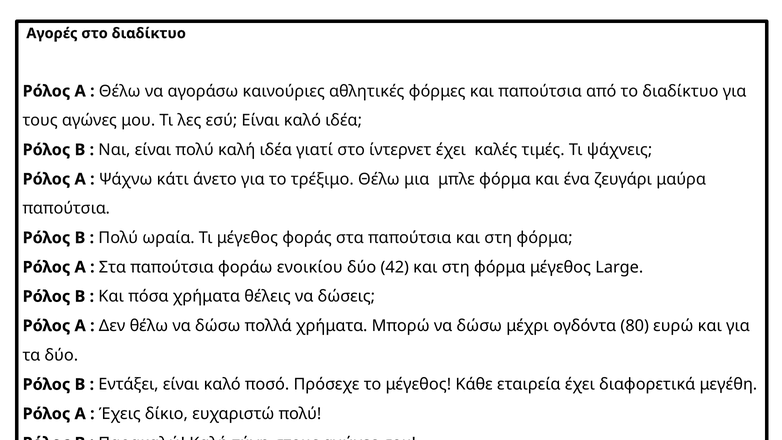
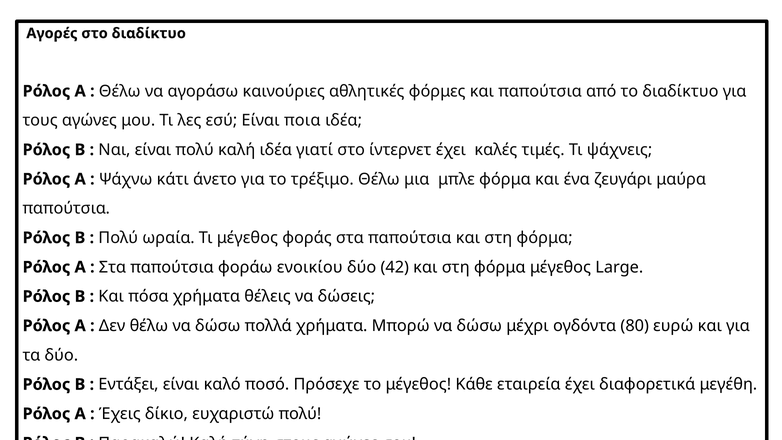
εσύ Είναι καλό: καλό -> ποια
